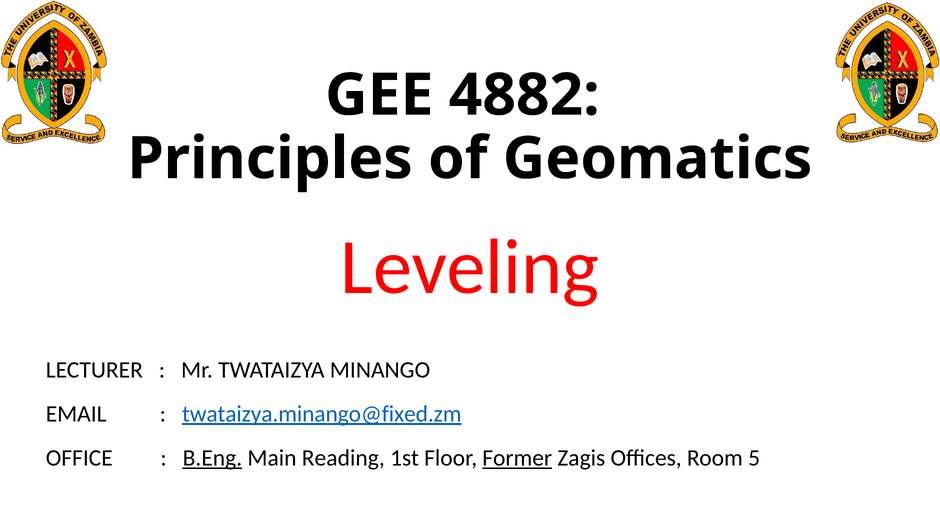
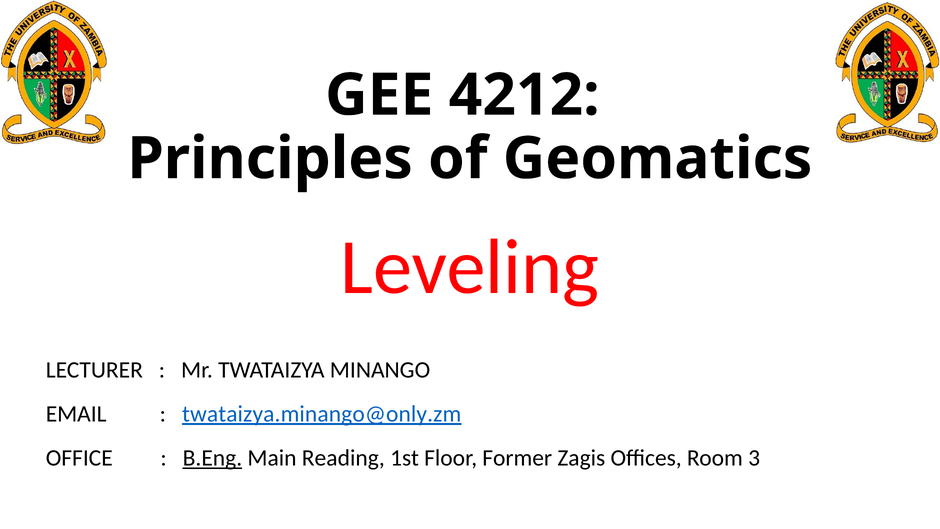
4882: 4882 -> 4212
twataizya.minango@fixed.zm: twataizya.minango@fixed.zm -> twataizya.minango@only.zm
Former underline: present -> none
5: 5 -> 3
